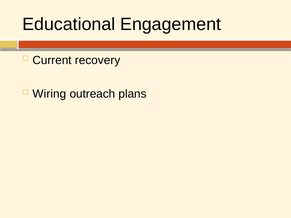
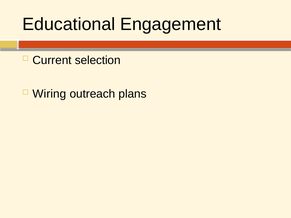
recovery: recovery -> selection
